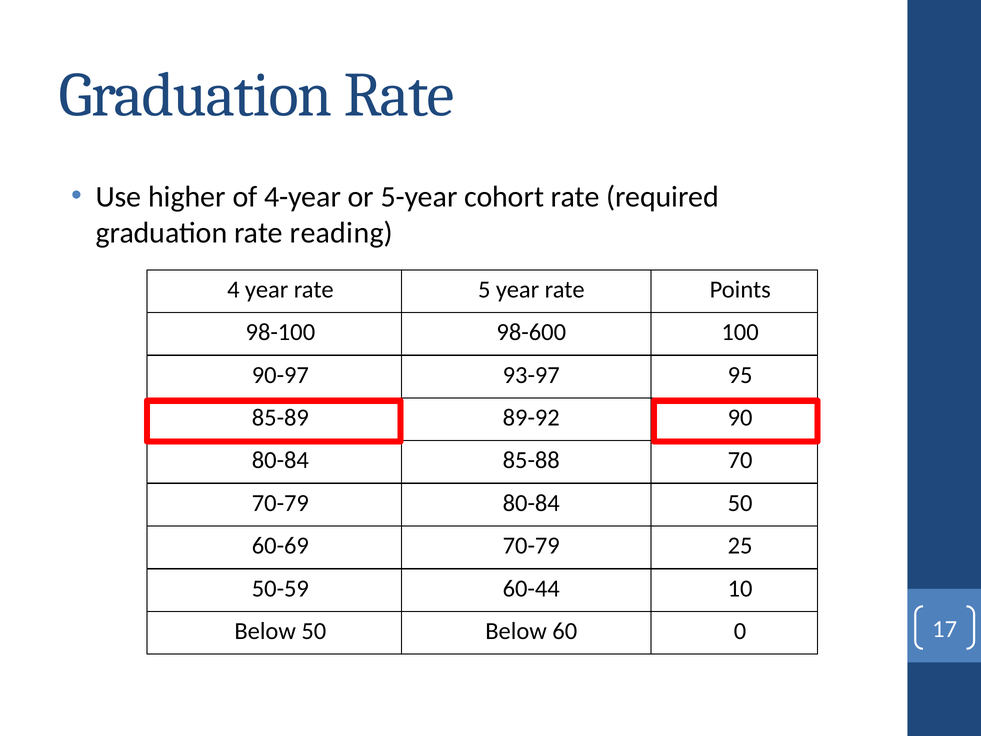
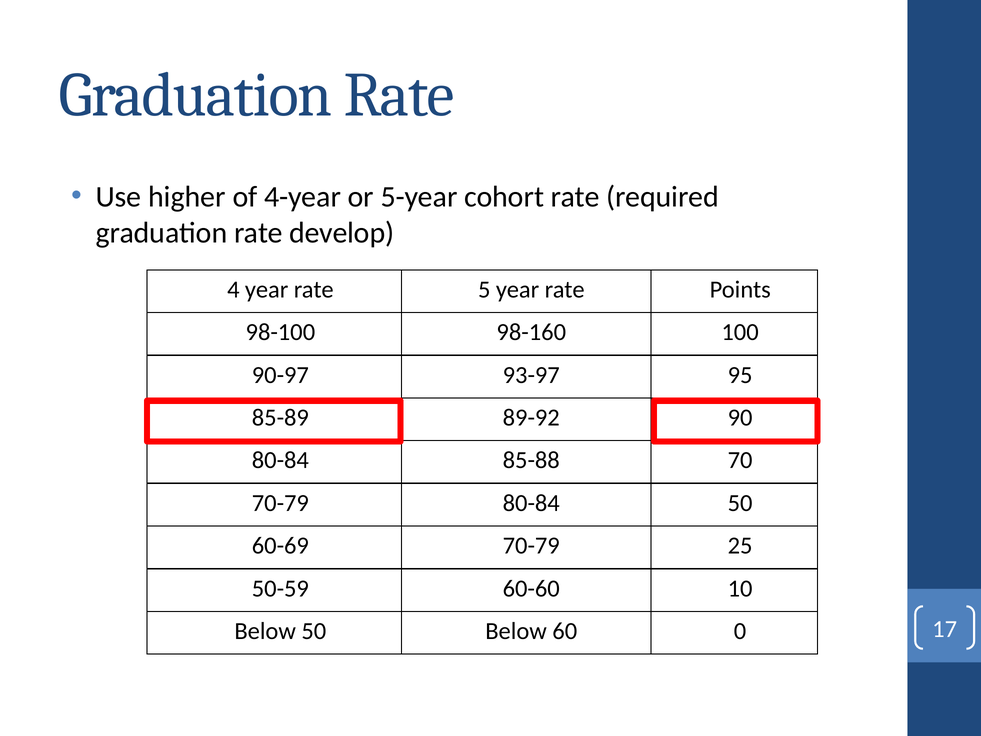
reading: reading -> develop
98-600: 98-600 -> 98-160
60-44: 60-44 -> 60-60
